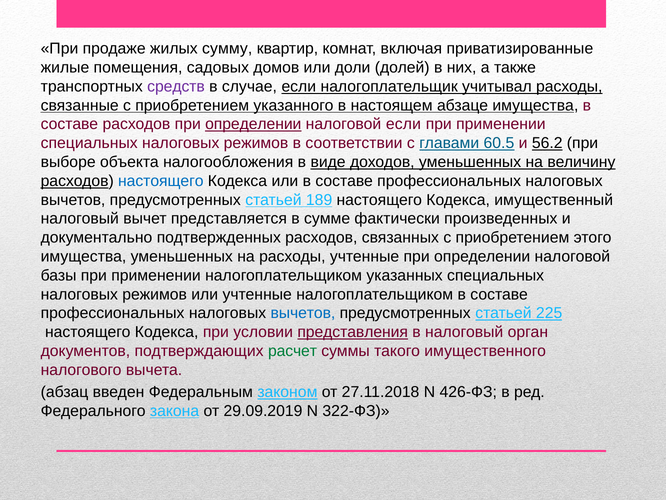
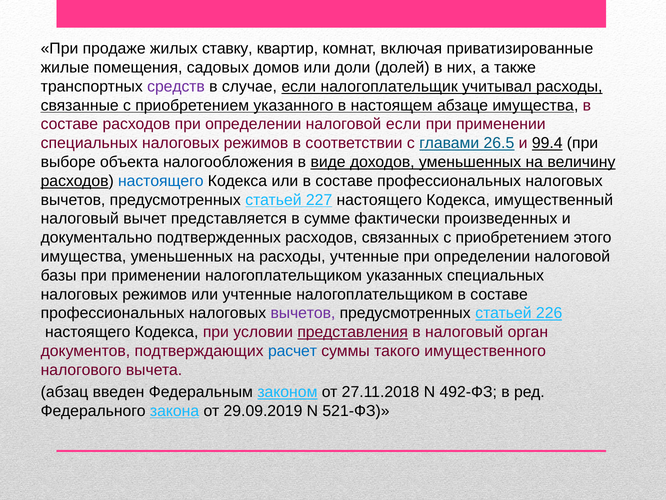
сумму: сумму -> ставку
определении at (253, 124) underline: present -> none
60.5: 60.5 -> 26.5
56.2: 56.2 -> 99.4
189: 189 -> 227
вычетов at (303, 313) colour: blue -> purple
225: 225 -> 226
расчет colour: green -> blue
426-ФЗ: 426-ФЗ -> 492-ФЗ
322-ФЗ: 322-ФЗ -> 521-ФЗ
